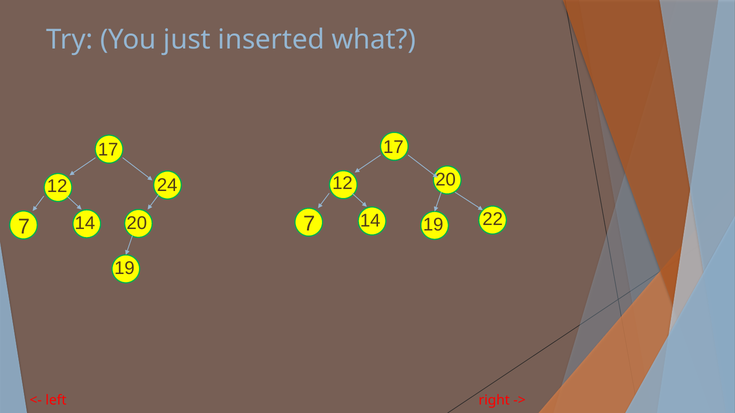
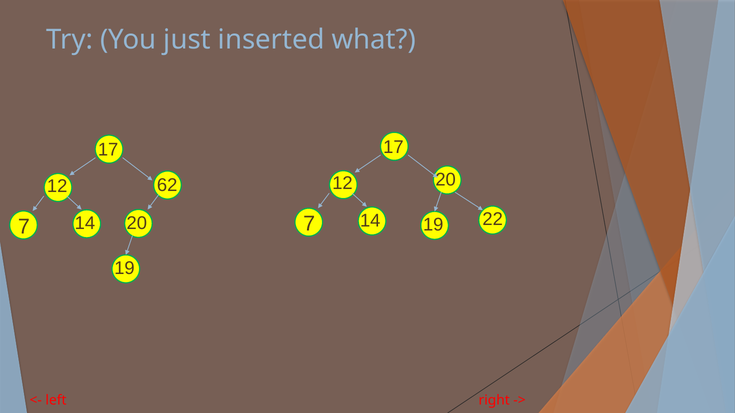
24: 24 -> 62
